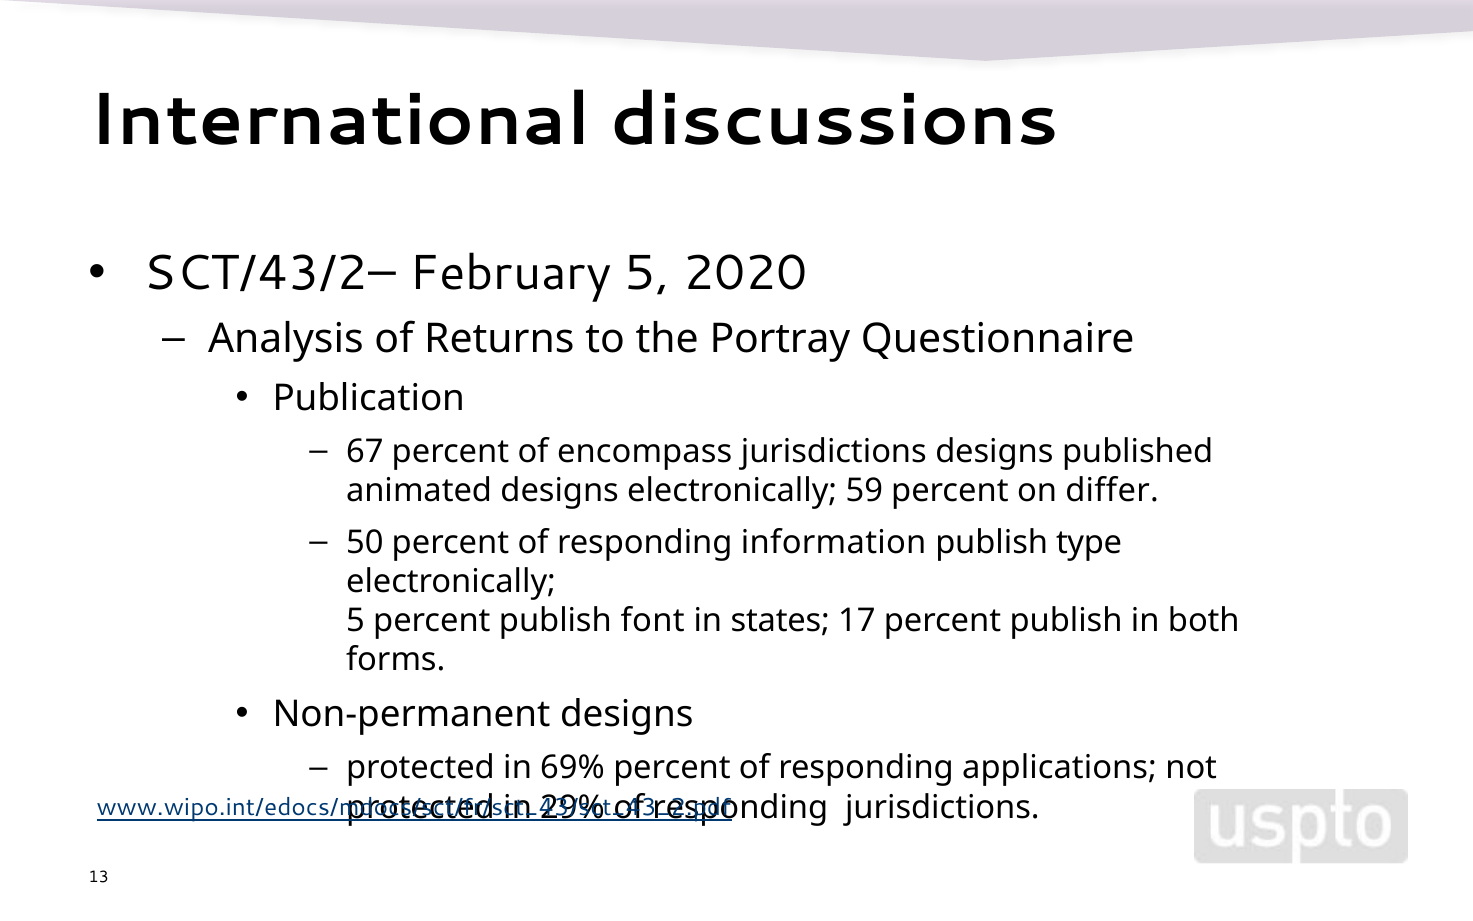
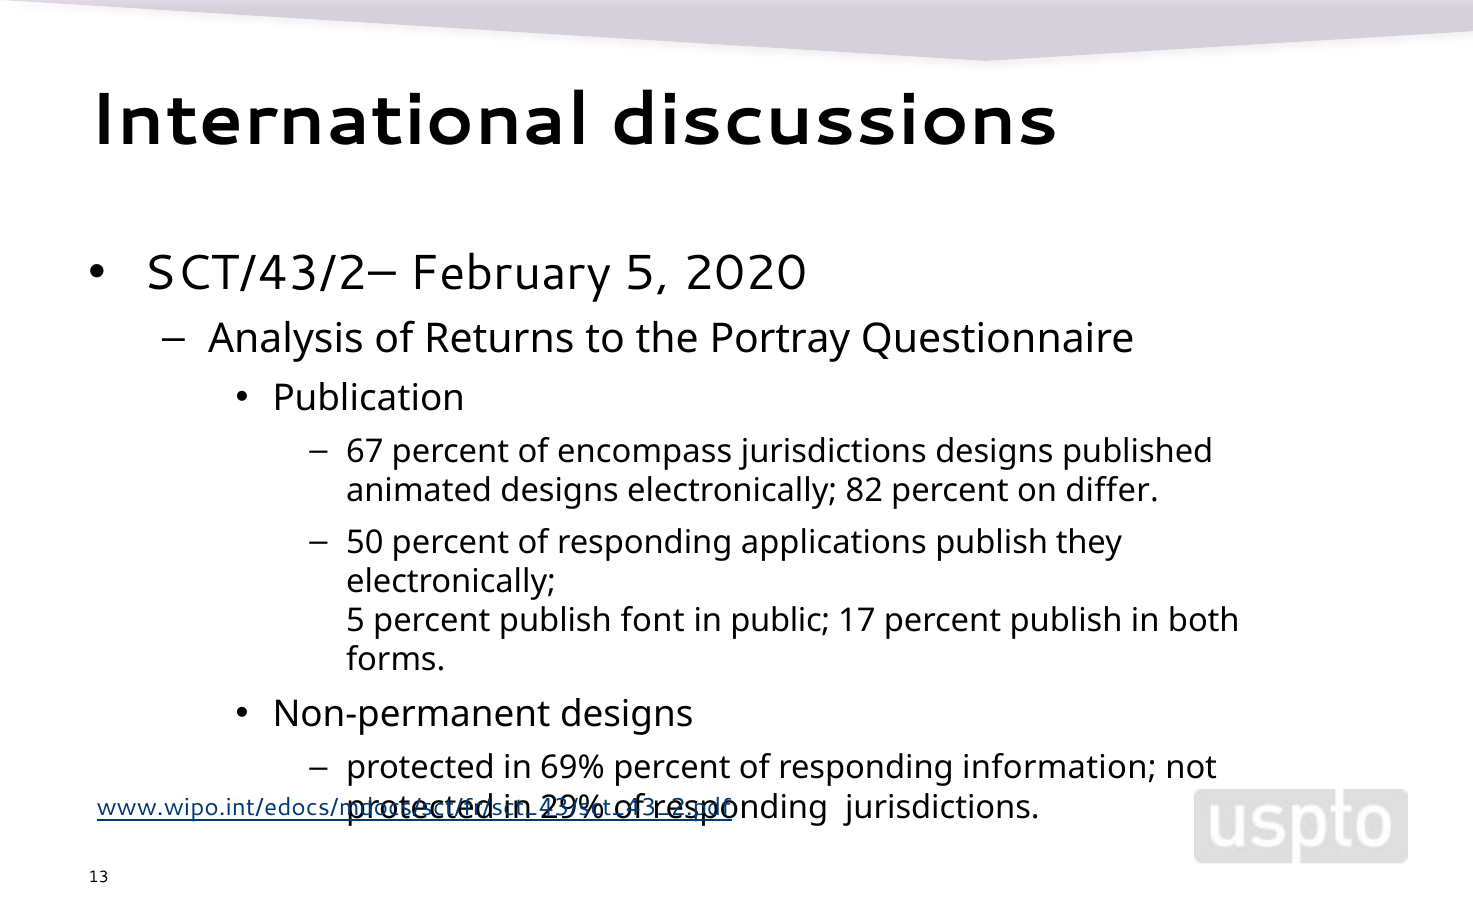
59: 59 -> 82
information: information -> applications
type: type -> they
states: states -> public
applications: applications -> information
